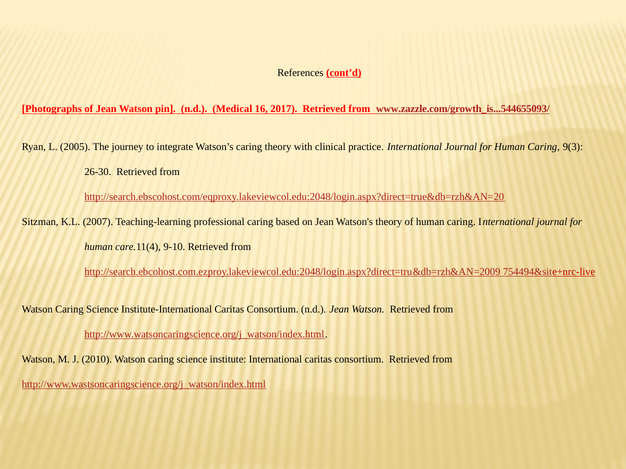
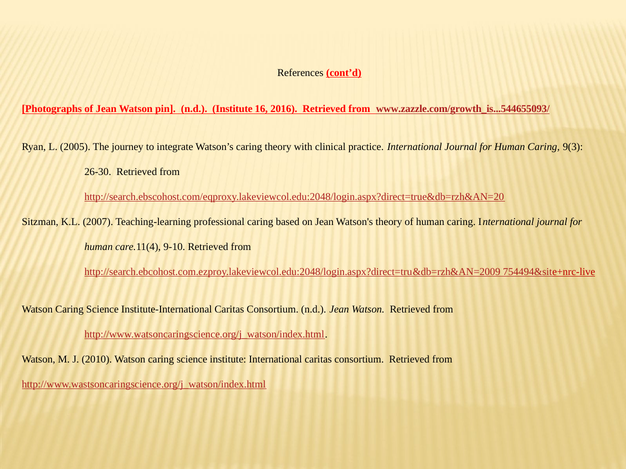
n.d Medical: Medical -> Institute
2017: 2017 -> 2016
